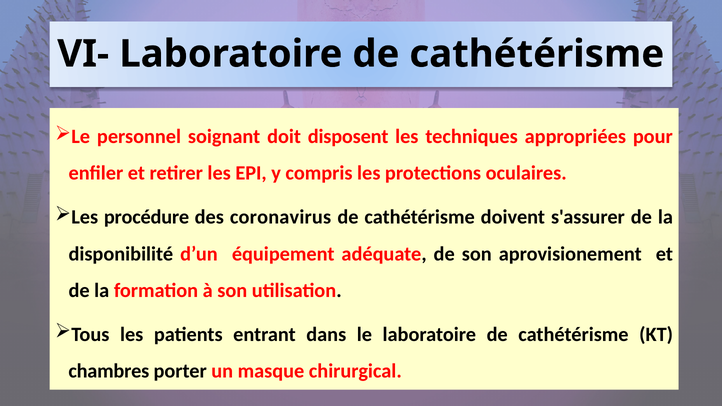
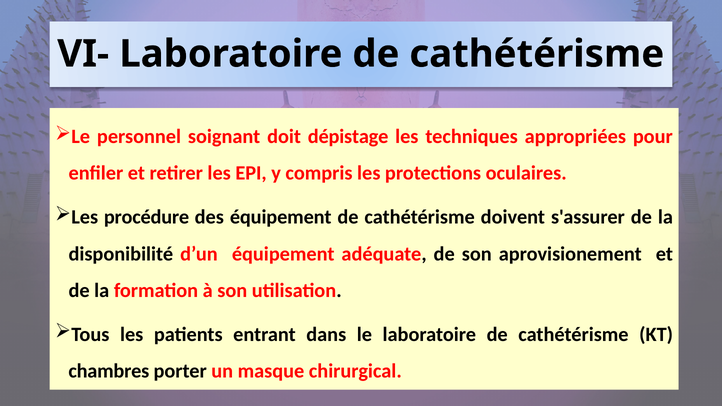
disposent: disposent -> dépistage
des coronavirus: coronavirus -> équipement
